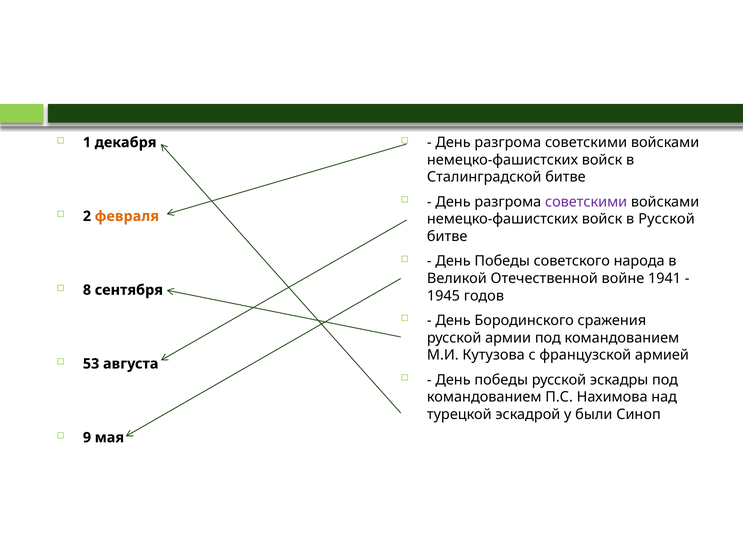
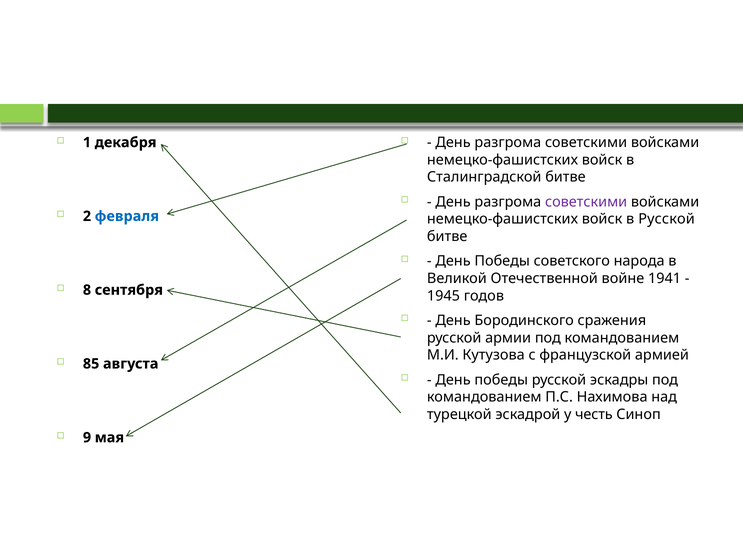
февраля colour: orange -> blue
53: 53 -> 85
были: были -> честь
